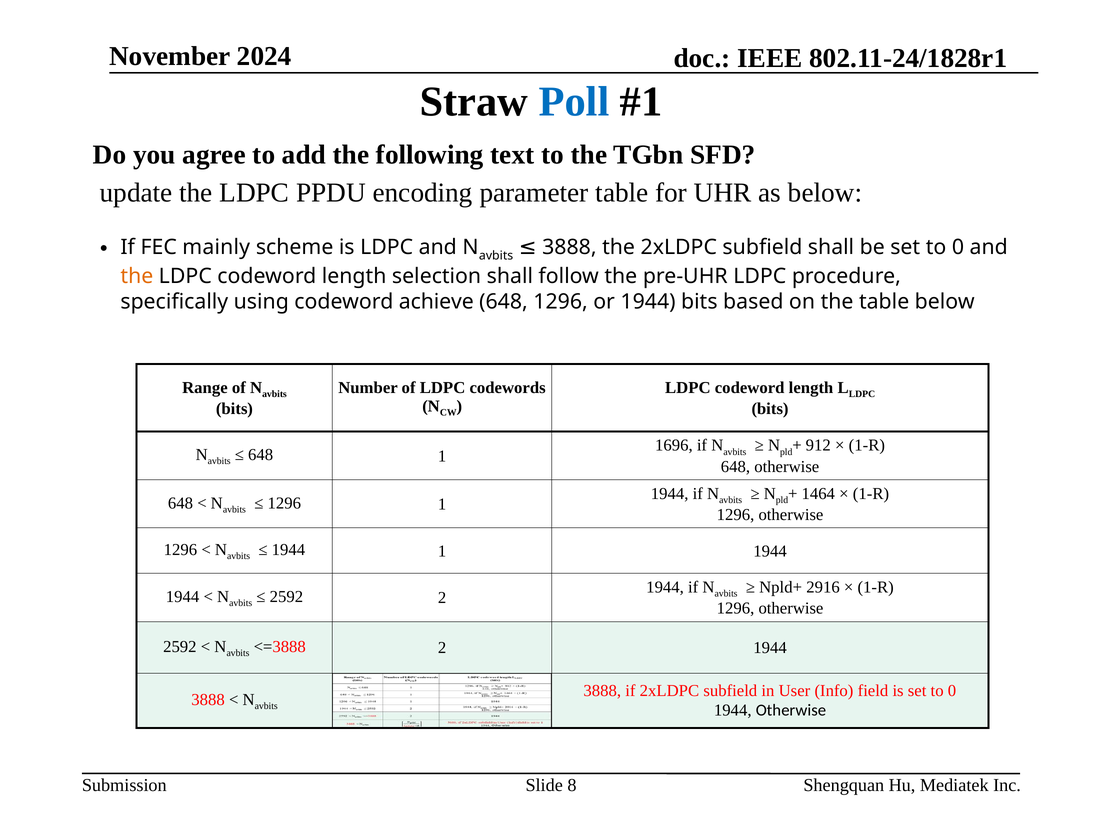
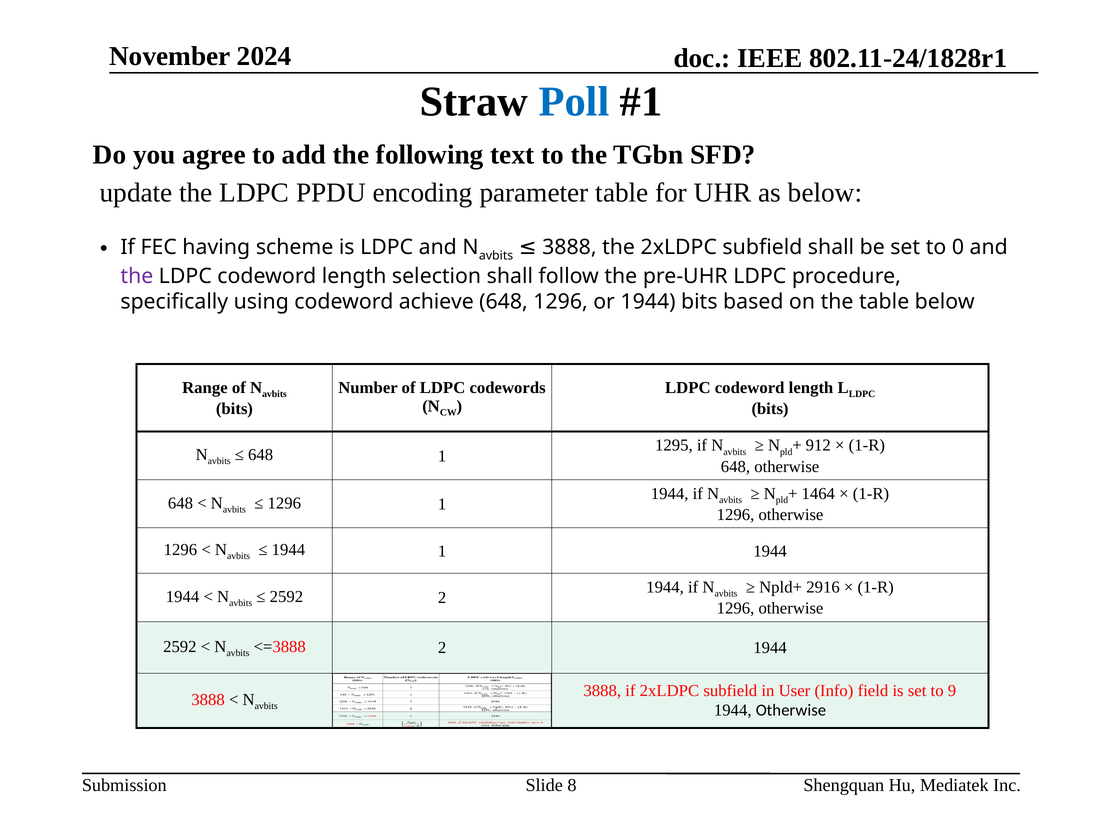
mainly: mainly -> having
the at (137, 277) colour: orange -> purple
1696: 1696 -> 1295
is set to 0: 0 -> 9
